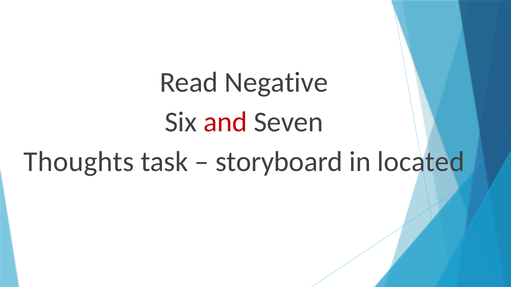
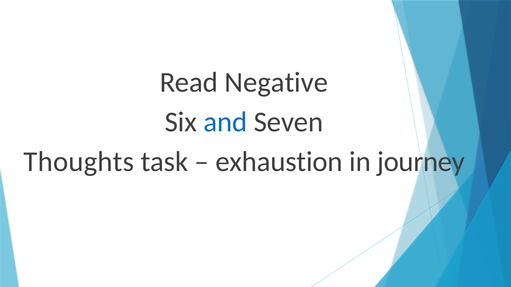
and colour: red -> blue
storyboard: storyboard -> exhaustion
located: located -> journey
